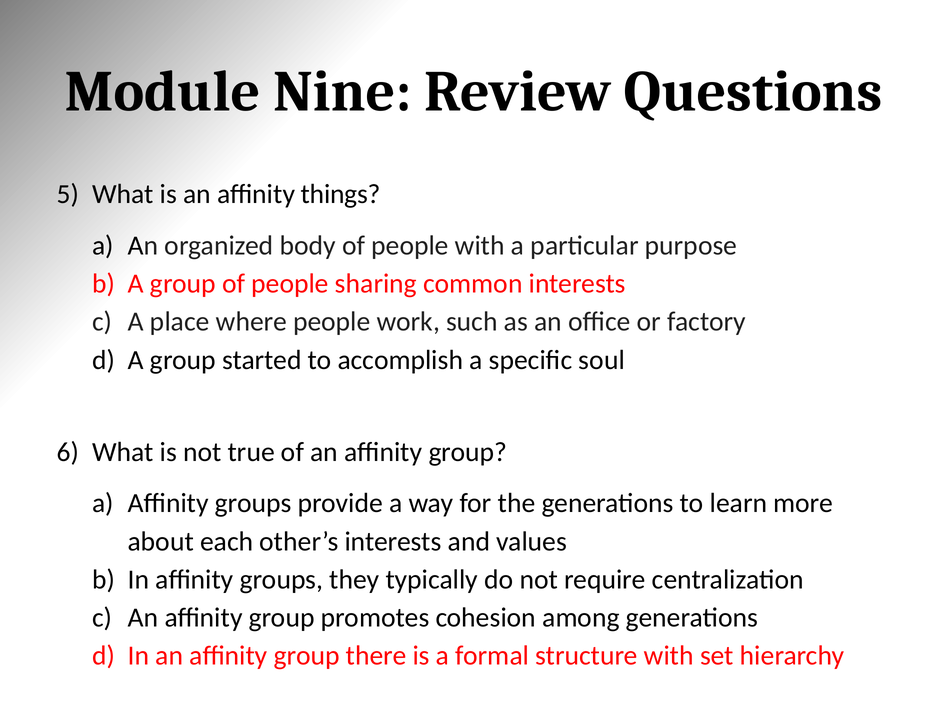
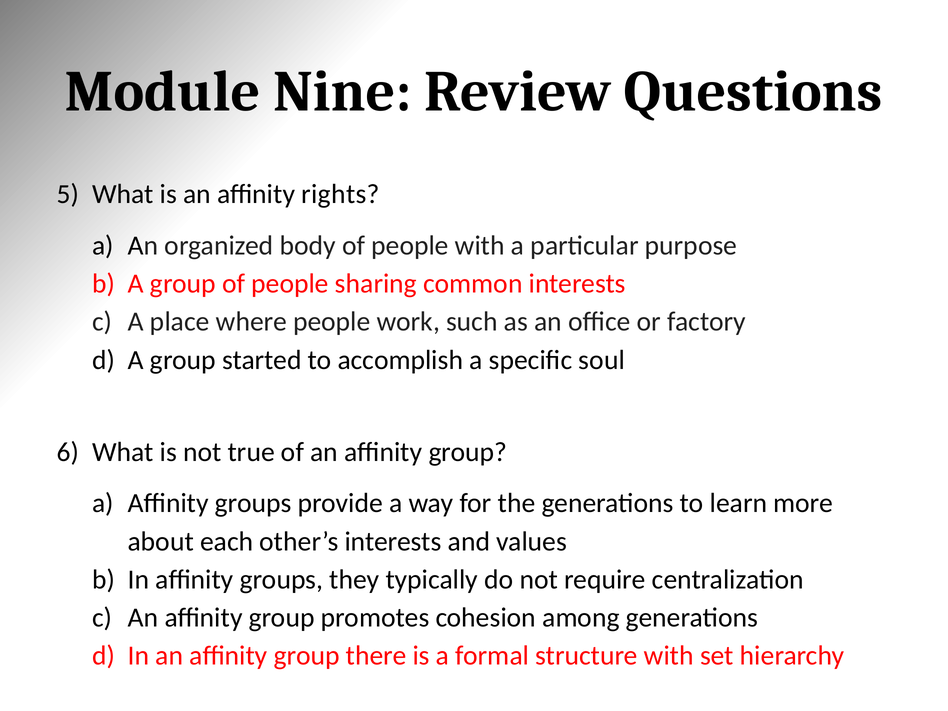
things: things -> rights
